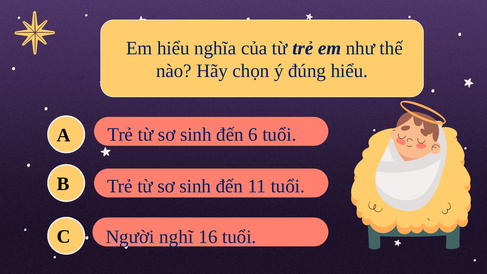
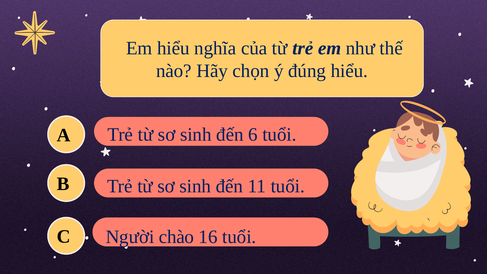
nghĩ: nghĩ -> chào
